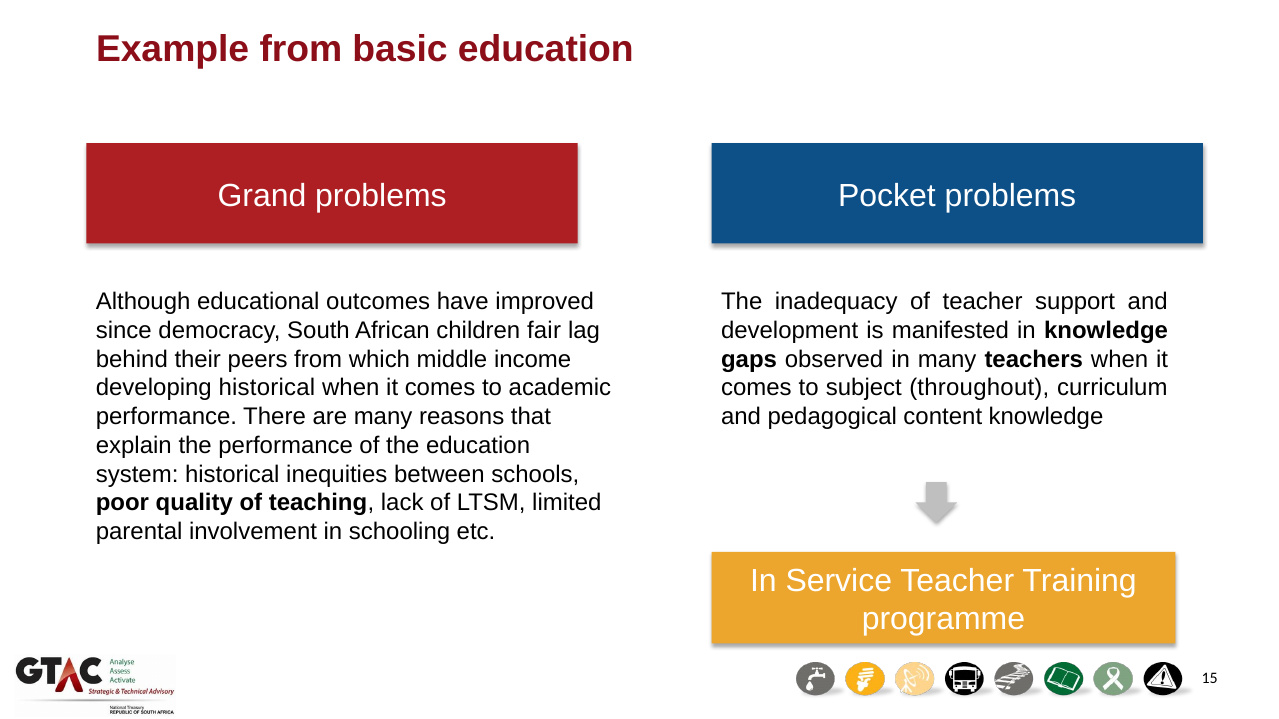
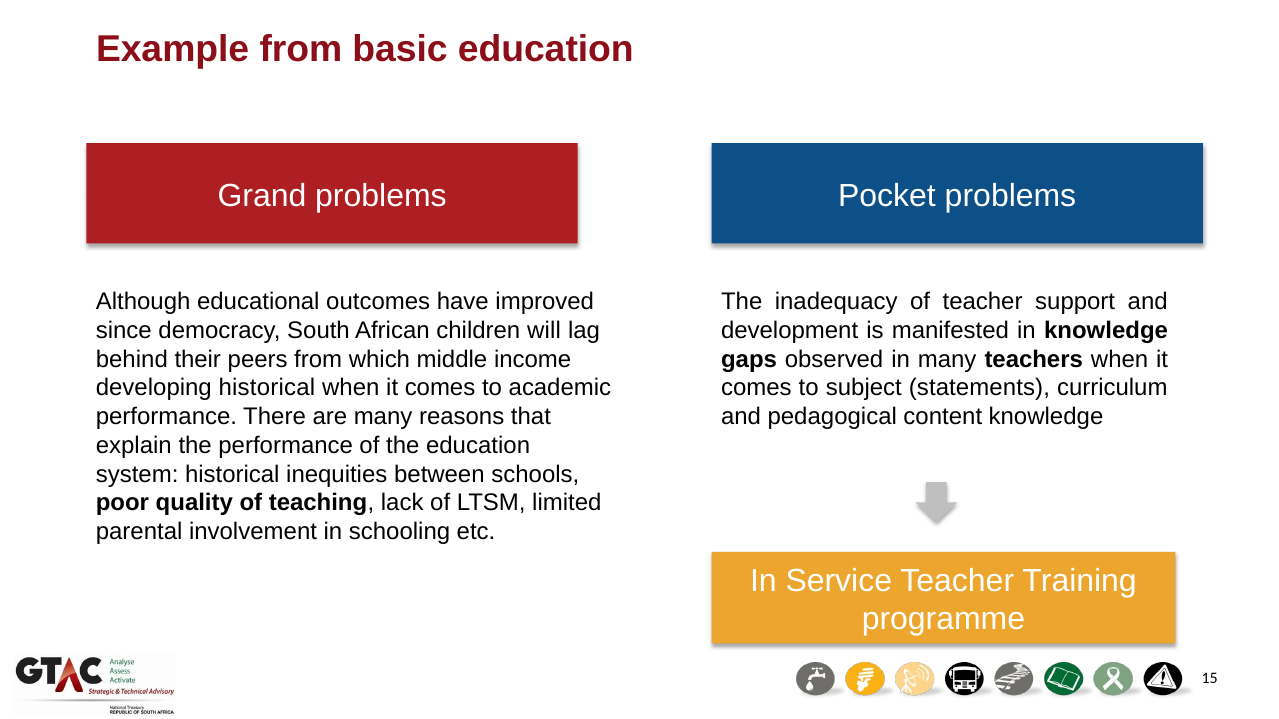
fair: fair -> will
throughout: throughout -> statements
